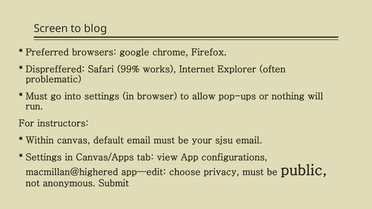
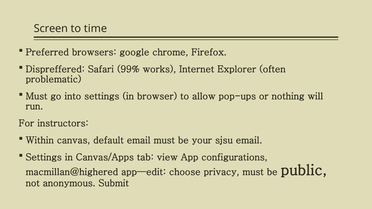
blog: blog -> time
